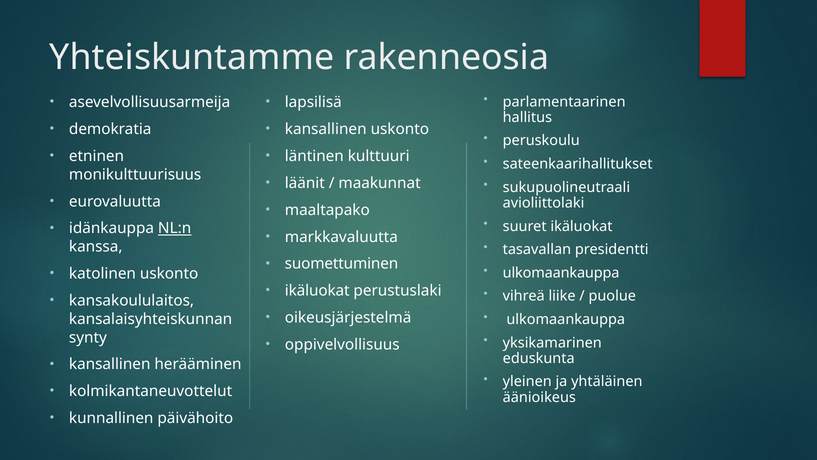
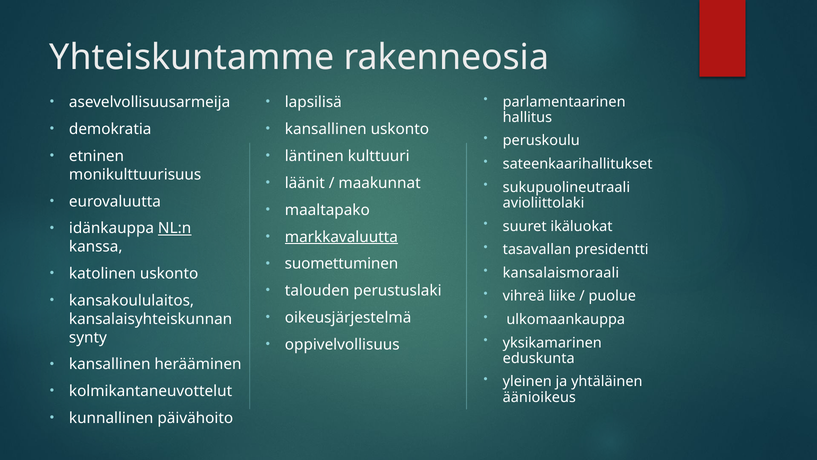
markkavaluutta underline: none -> present
ulkomaankauppa at (561, 273): ulkomaankauppa -> kansalaismoraali
ikäluokat at (317, 291): ikäluokat -> talouden
